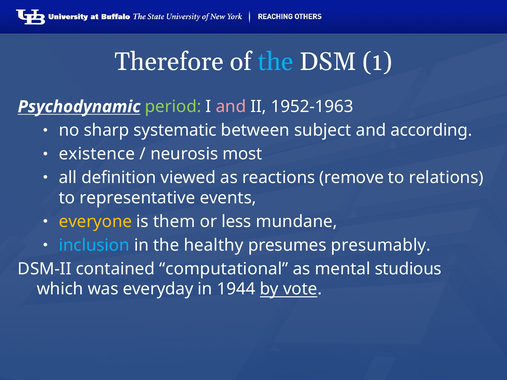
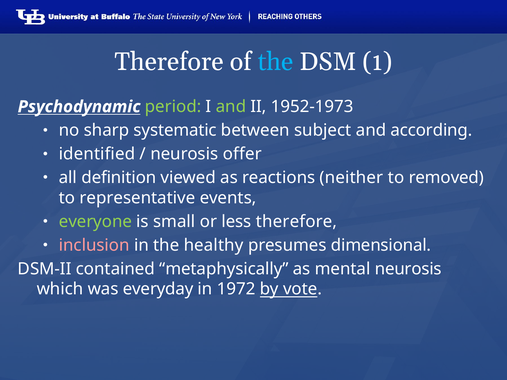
and at (231, 107) colour: pink -> light green
1952-1963: 1952-1963 -> 1952-1973
existence: existence -> identified
most: most -> offer
remove: remove -> neither
relations: relations -> removed
everyone colour: yellow -> light green
them: them -> small
less mundane: mundane -> therefore
inclusion colour: light blue -> pink
presumably: presumably -> dimensional
computational: computational -> metaphysically
mental studious: studious -> neurosis
1944: 1944 -> 1972
